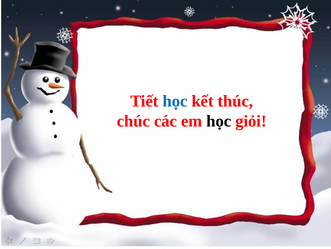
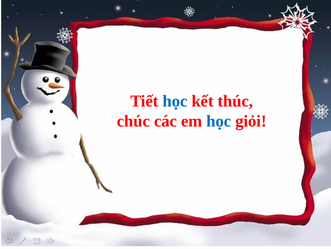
học at (219, 121) colour: black -> blue
